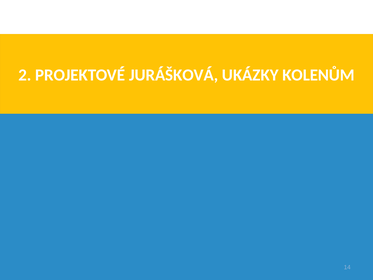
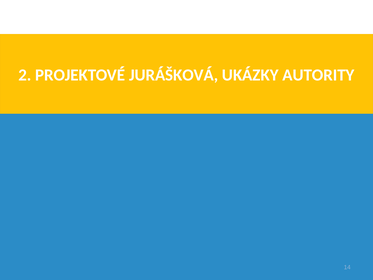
KOLENŮM: KOLENŮM -> AUTORITY
